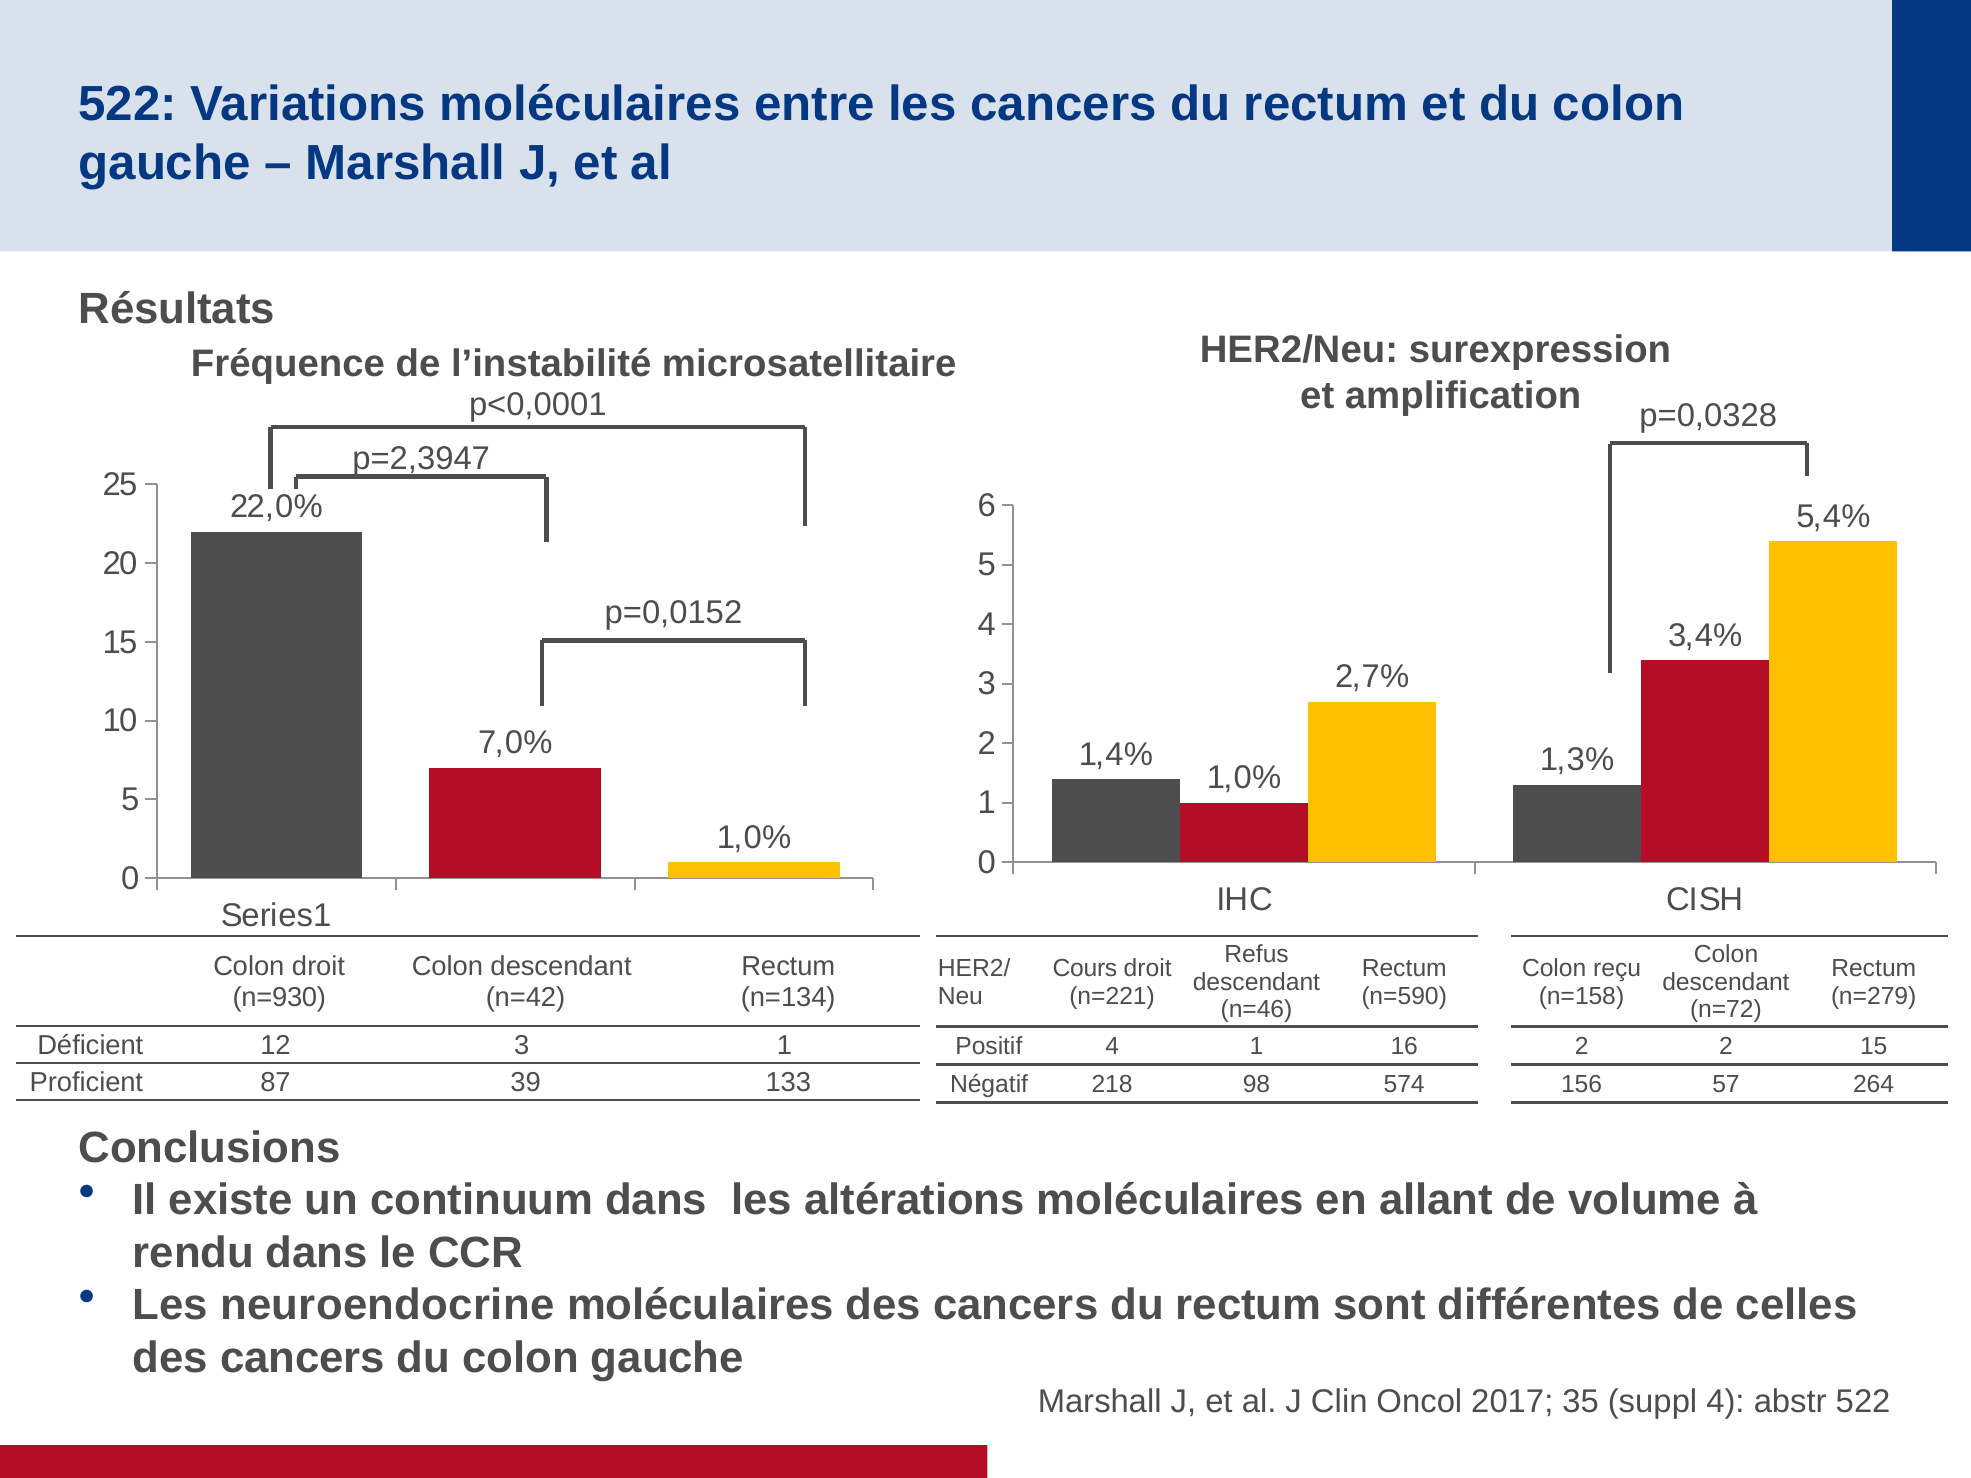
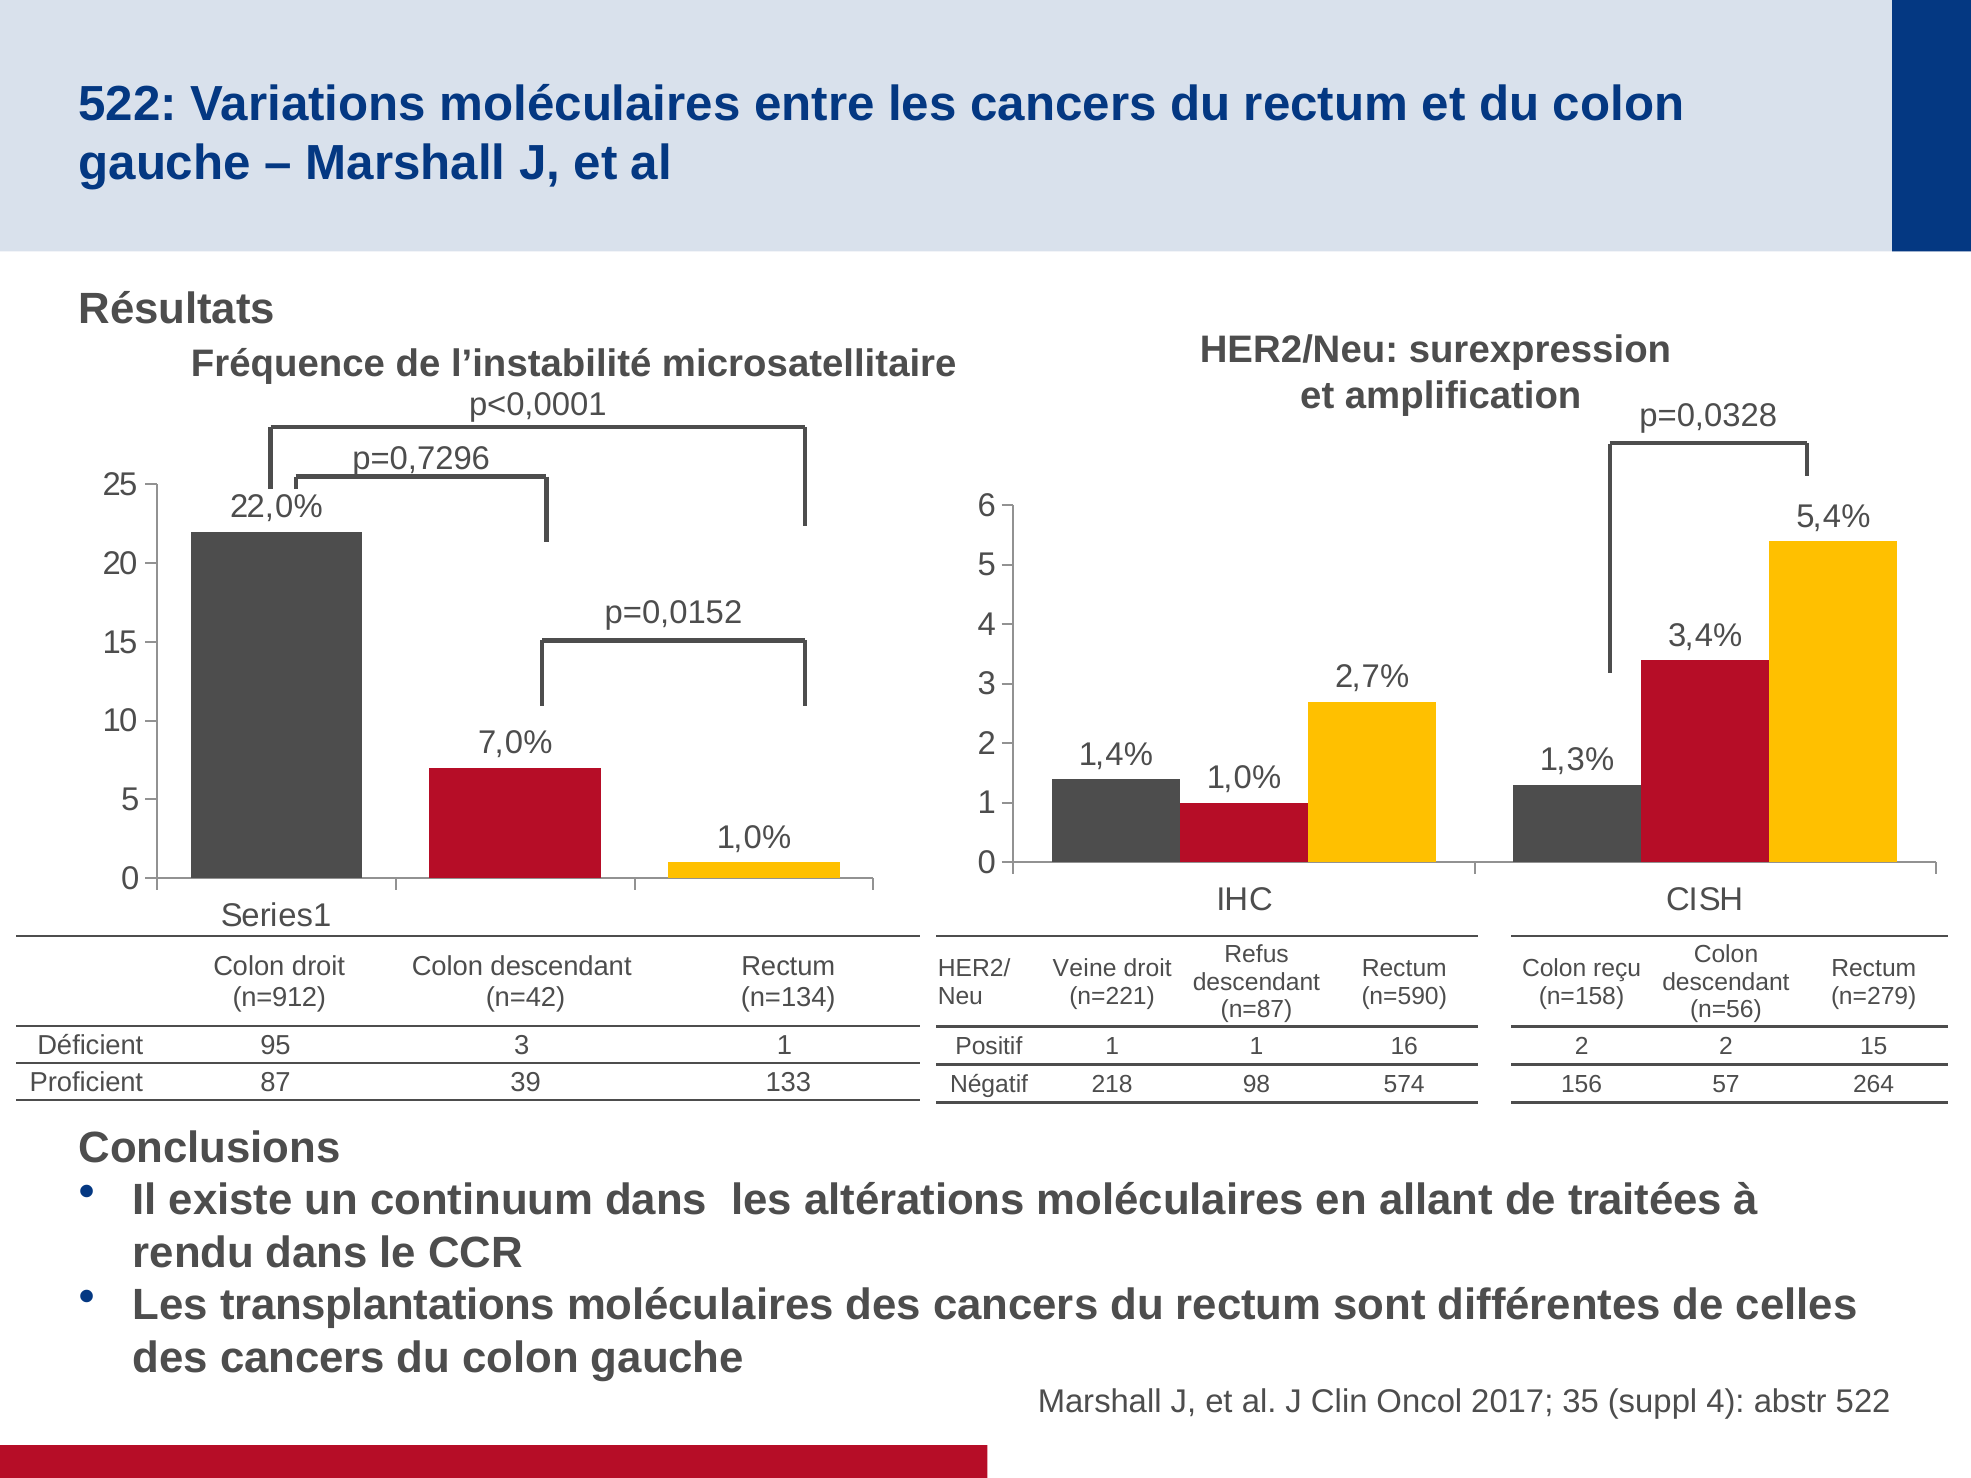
p=2,3947: p=2,3947 -> p=0,7296
Cours: Cours -> Veine
n=930: n=930 -> n=912
n=46: n=46 -> n=87
n=72: n=72 -> n=56
12: 12 -> 95
Positif 4: 4 -> 1
volume: volume -> traitées
neuroendocrine: neuroendocrine -> transplantations
